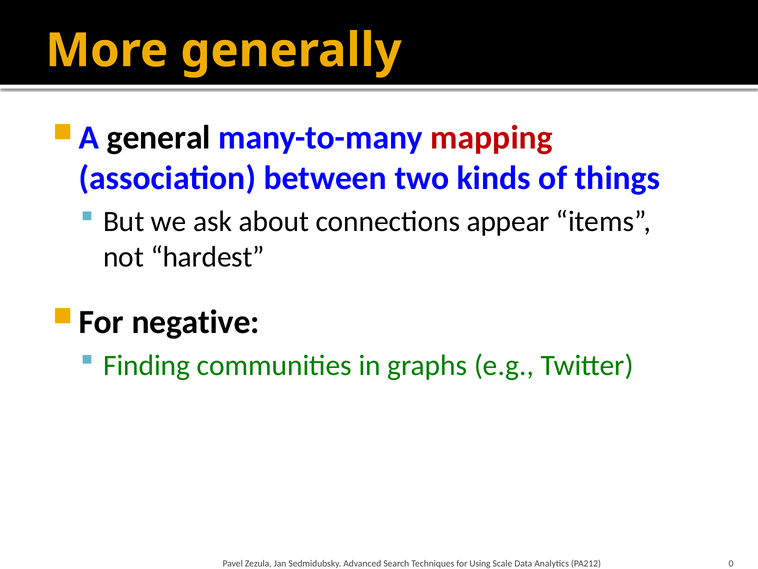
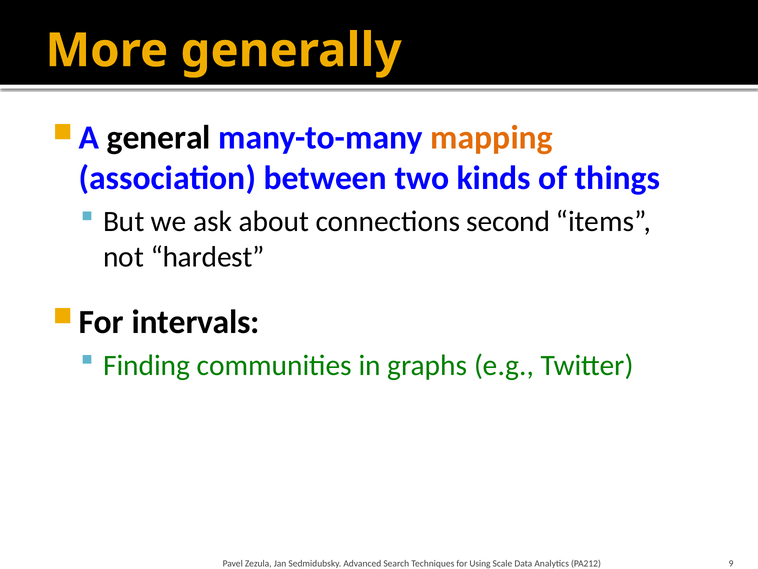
mapping colour: red -> orange
appear: appear -> second
negative: negative -> intervals
0: 0 -> 9
